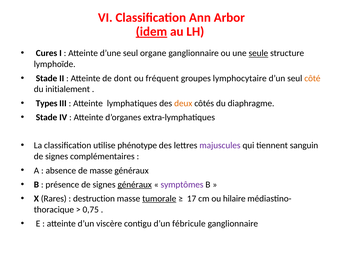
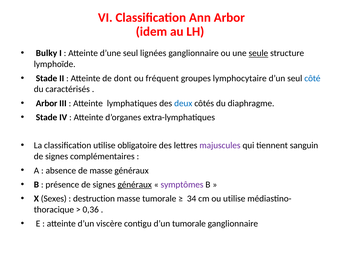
idem underline: present -> none
Cures: Cures -> Bulky
organe: organe -> lignées
côté colour: orange -> blue
initialement: initialement -> caractérisés
Types at (47, 103): Types -> Arbor
deux colour: orange -> blue
phénotype: phénotype -> obligatoire
Rares: Rares -> Sexes
tumorale at (159, 199) underline: present -> none
17: 17 -> 34
ou hilaire: hilaire -> utilise
0,75: 0,75 -> 0,36
d’un fébricule: fébricule -> tumorale
